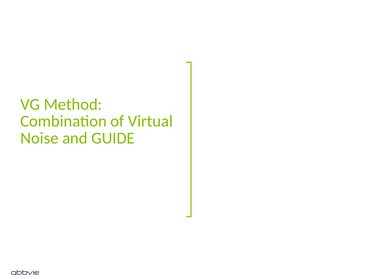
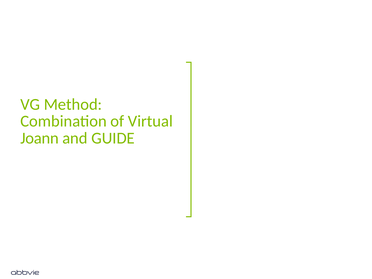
Noise: Noise -> Joann
